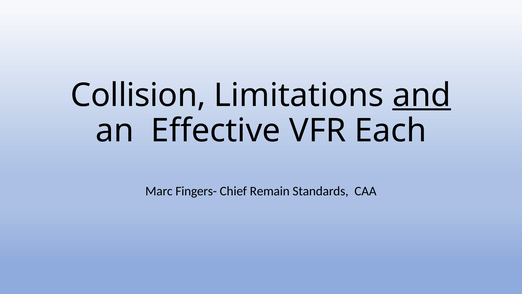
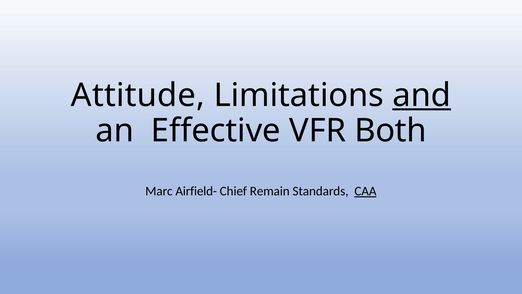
Collision: Collision -> Attitude
Each: Each -> Both
Fingers-: Fingers- -> Airfield-
CAA underline: none -> present
